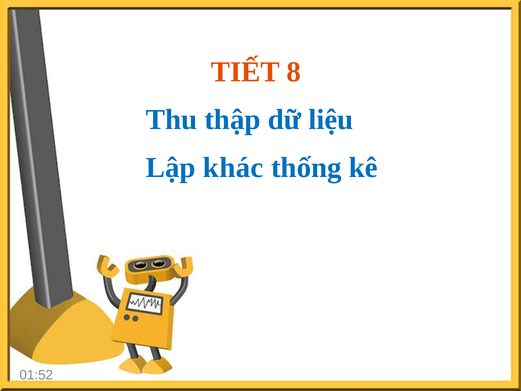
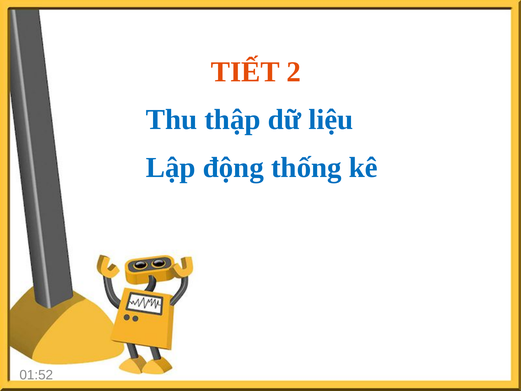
8: 8 -> 2
khác: khác -> động
